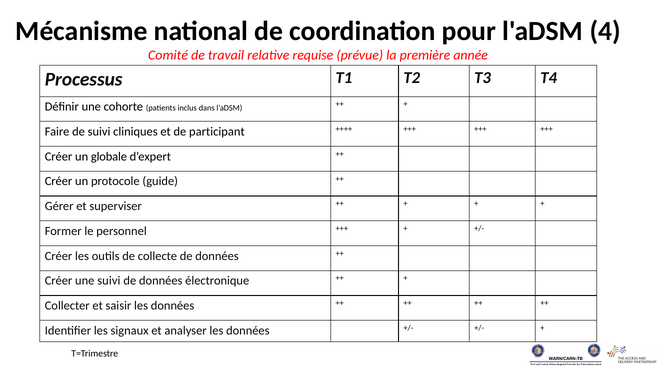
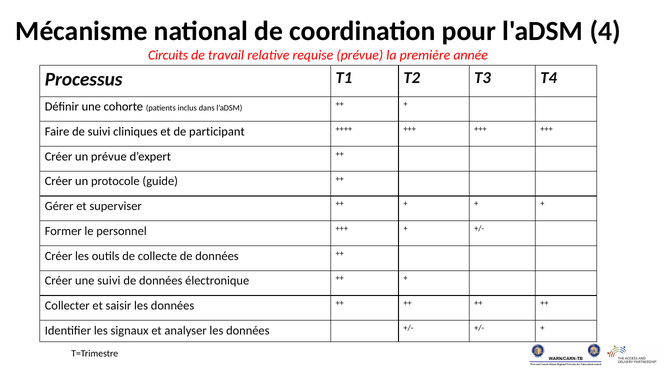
Comité: Comité -> Circuits
un globale: globale -> prévue
